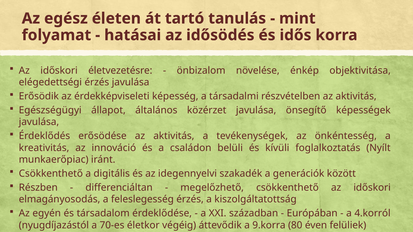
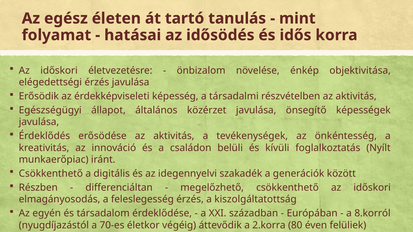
4.korról: 4.korról -> 8.korról
9.korra: 9.korra -> 2.korra
